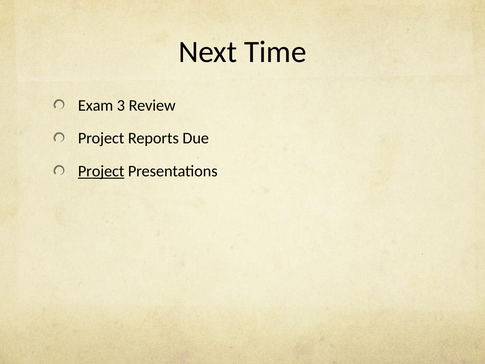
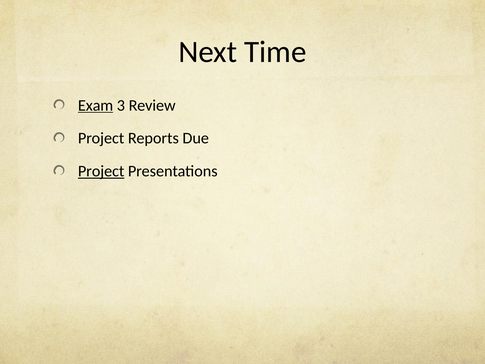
Exam underline: none -> present
